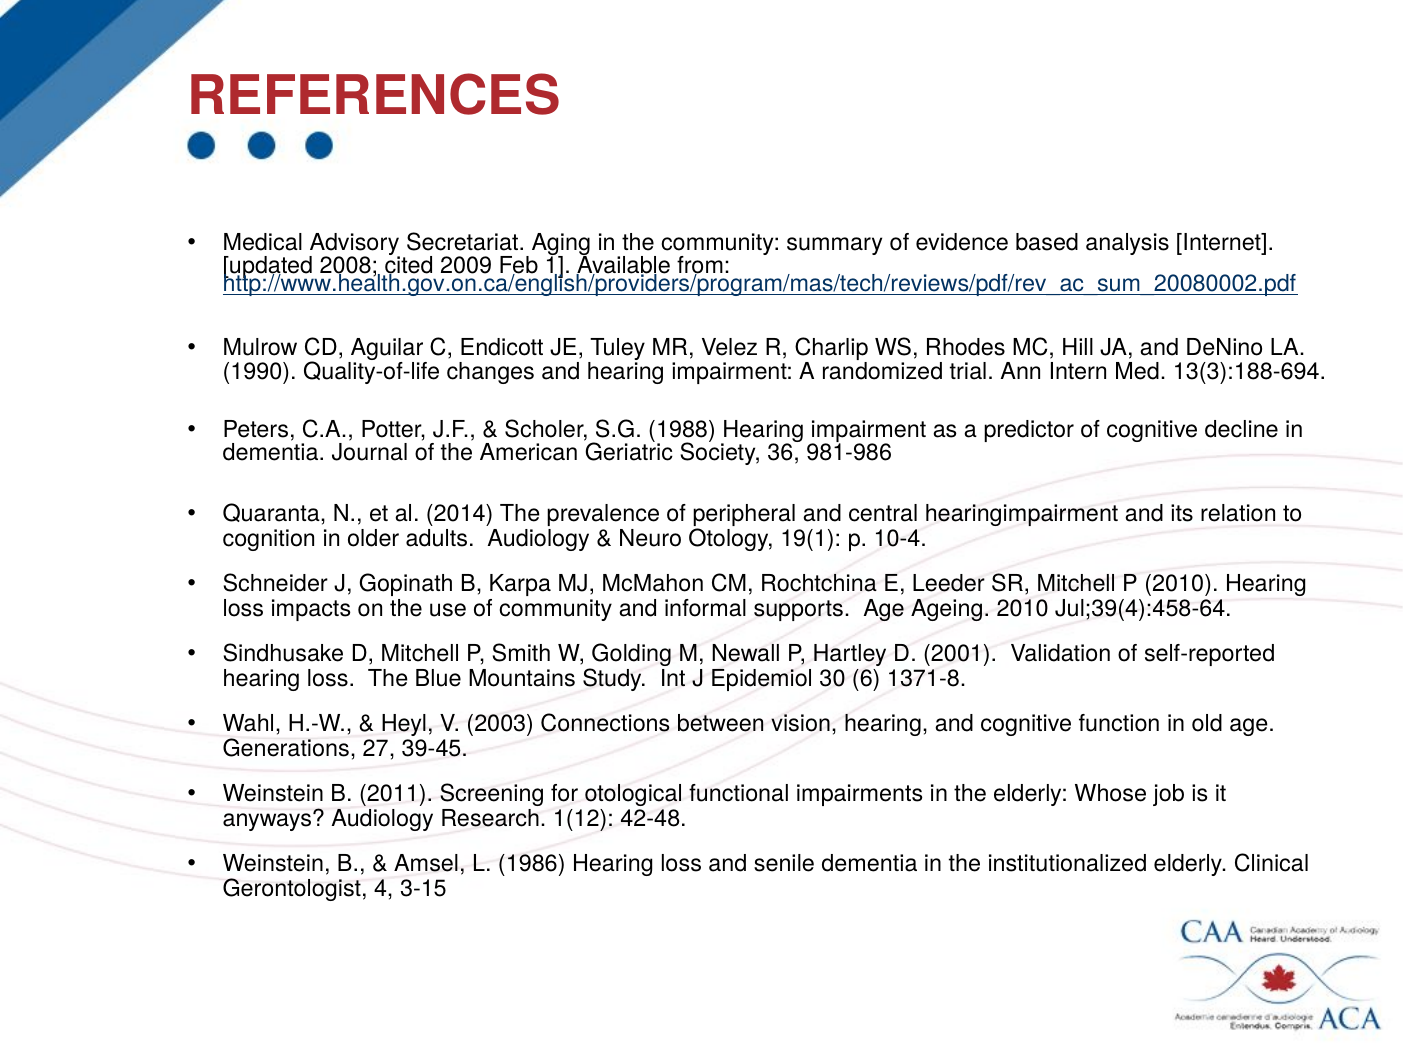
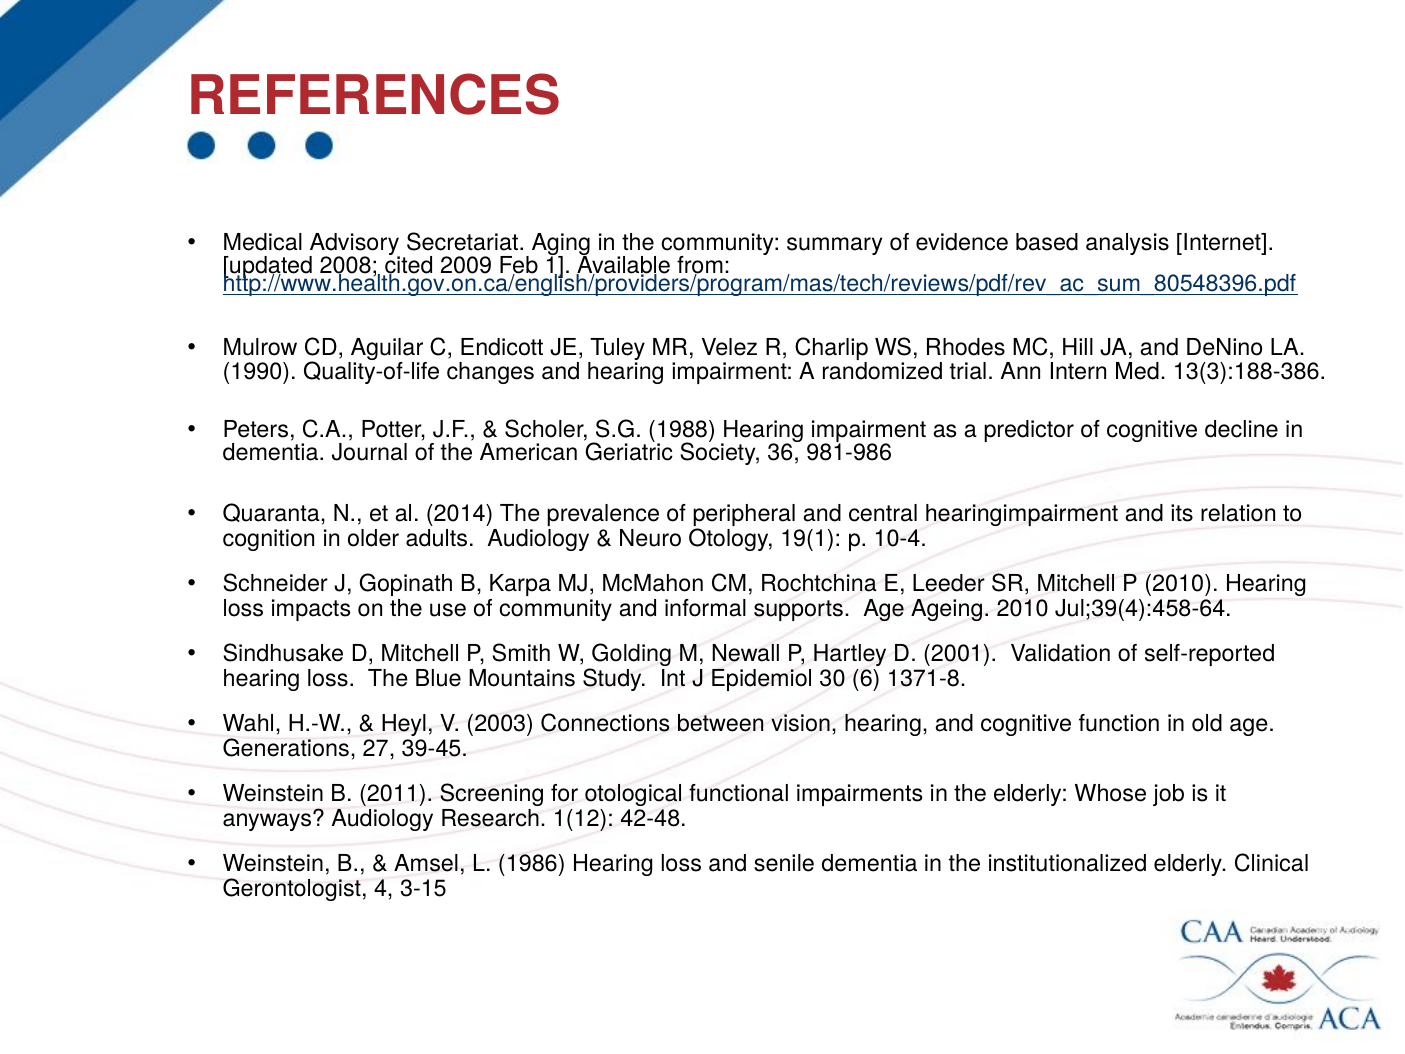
http://www.health.gov.on.ca/english/providers/program/mas/tech/reviews/pdf/rev_ac_sum_20080002.pdf: http://www.health.gov.on.ca/english/providers/program/mas/tech/reviews/pdf/rev_ac_sum_20080002.pdf -> http://www.health.gov.on.ca/english/providers/program/mas/tech/reviews/pdf/rev_ac_sum_80548396.pdf
13(3):188-694: 13(3):188-694 -> 13(3):188-386
